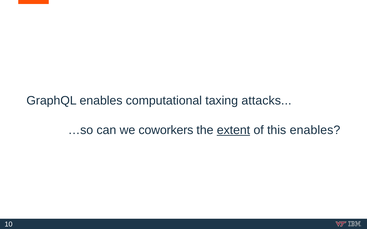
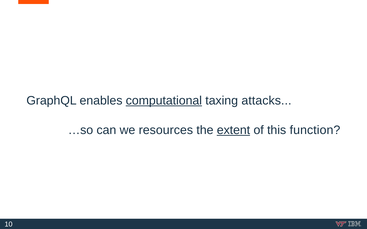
computational underline: none -> present
coworkers: coworkers -> resources
this enables: enables -> function
